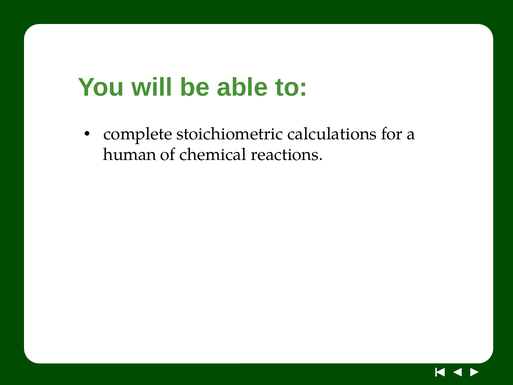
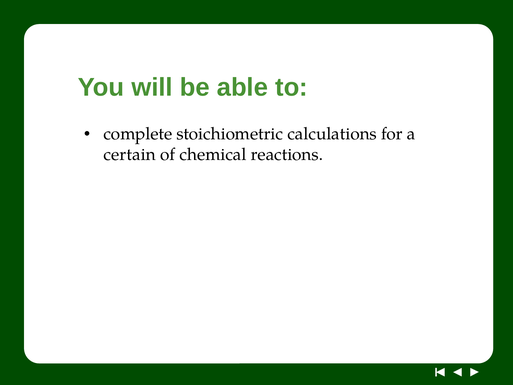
human: human -> certain
